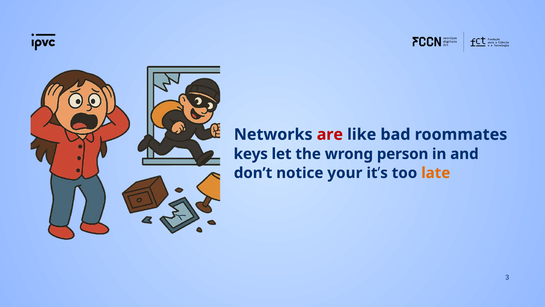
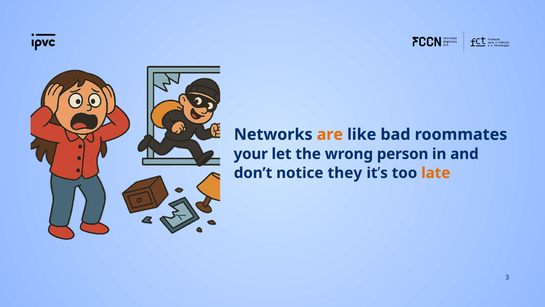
are colour: red -> orange
keys: keys -> your
your: your -> they
